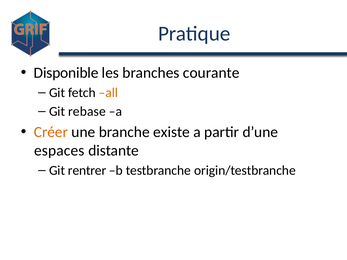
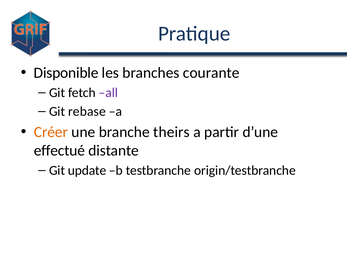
all colour: orange -> purple
existe: existe -> theirs
espaces: espaces -> effectué
rentrer: rentrer -> update
